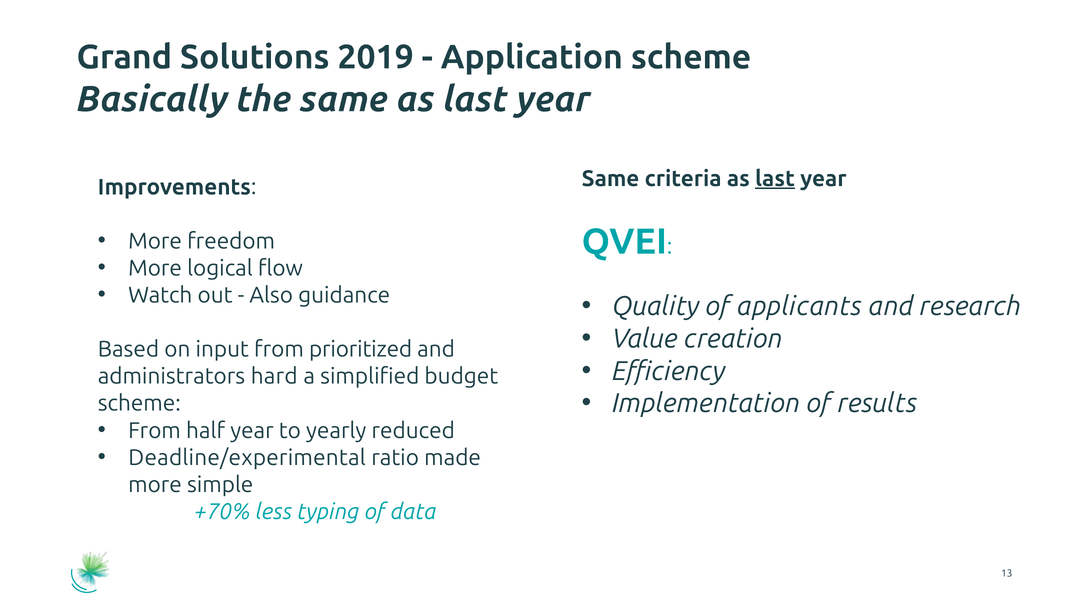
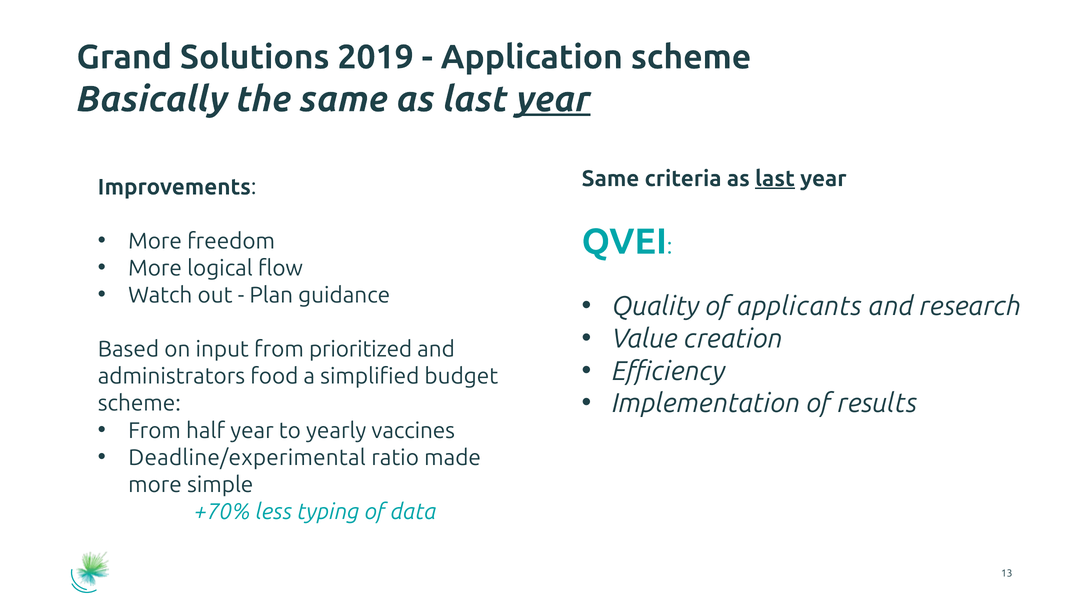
year at (553, 99) underline: none -> present
Also: Also -> Plan
hard: hard -> food
reduced: reduced -> vaccines
